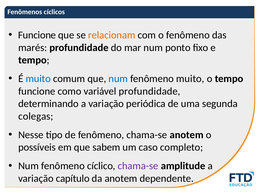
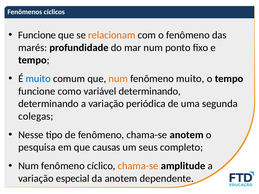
num at (118, 79) colour: blue -> orange
variável profundidade: profundidade -> determinando
possíveis: possíveis -> pesquisa
sabem: sabem -> causas
caso: caso -> seus
chama-se at (138, 166) colour: purple -> orange
capítulo: capítulo -> especial
